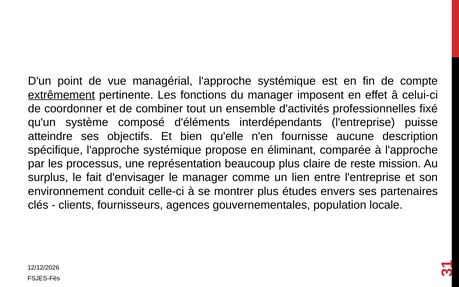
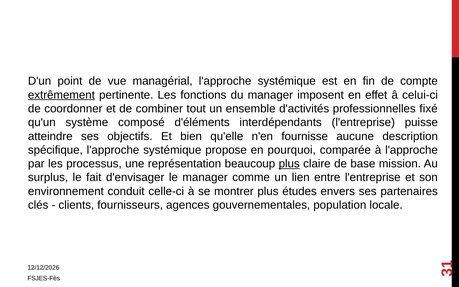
éliminant: éliminant -> pourquoi
plus at (289, 164) underline: none -> present
reste: reste -> base
